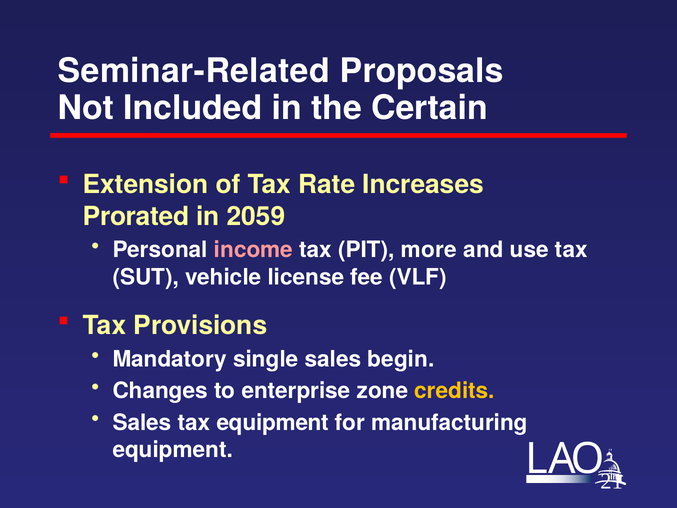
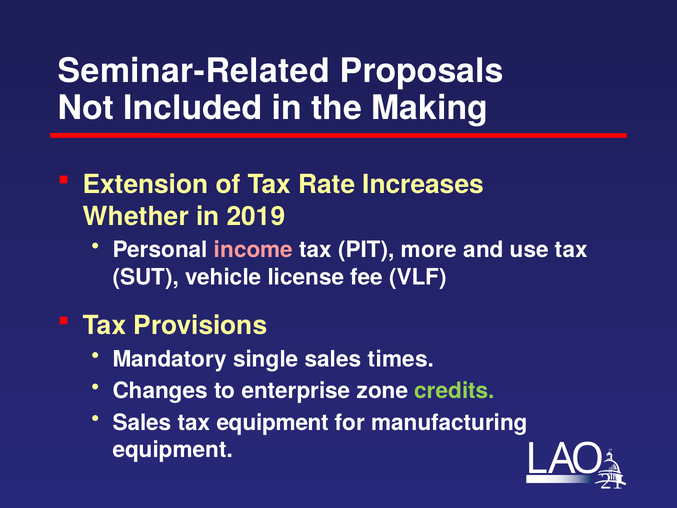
Certain: Certain -> Making
Prorated: Prorated -> Whether
2059: 2059 -> 2019
begin: begin -> times
credits colour: yellow -> light green
